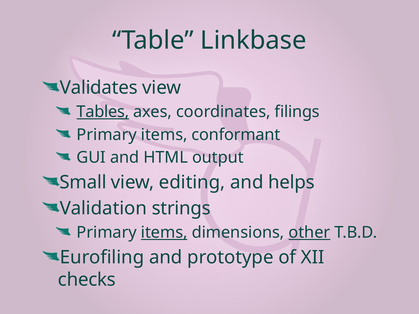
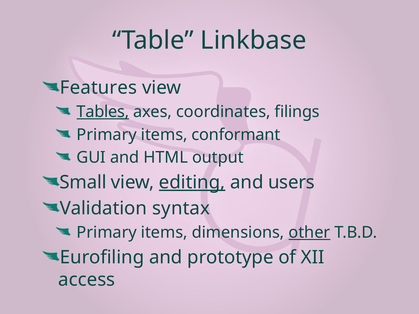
Validates: Validates -> Features
editing underline: none -> present
helps: helps -> users
strings: strings -> syntax
items at (164, 233) underline: present -> none
checks: checks -> access
